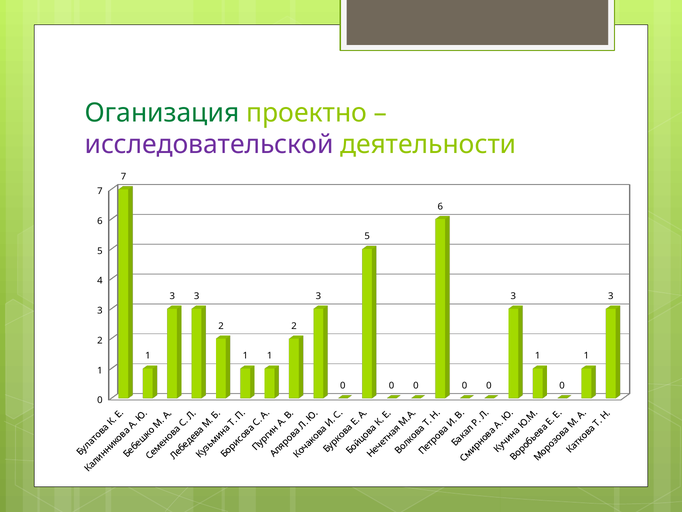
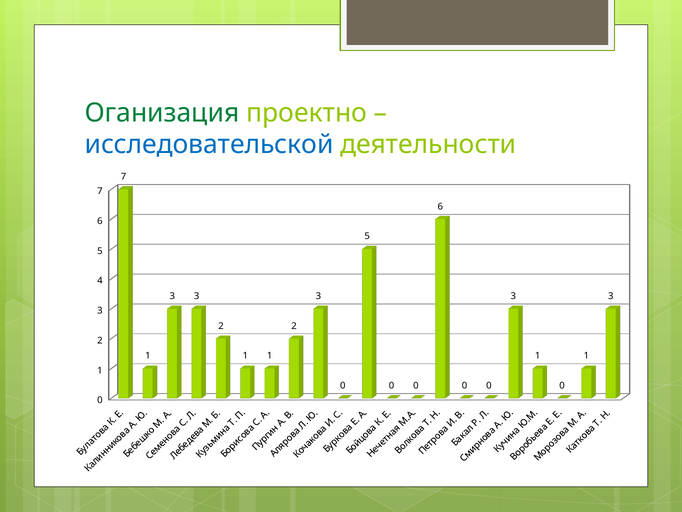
исследовательской colour: purple -> blue
